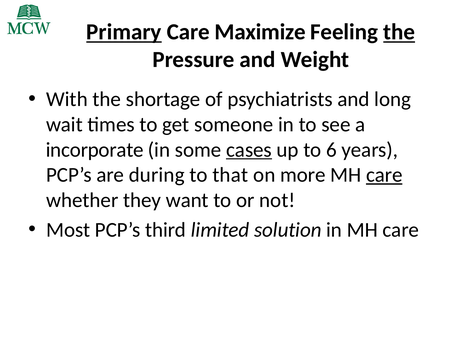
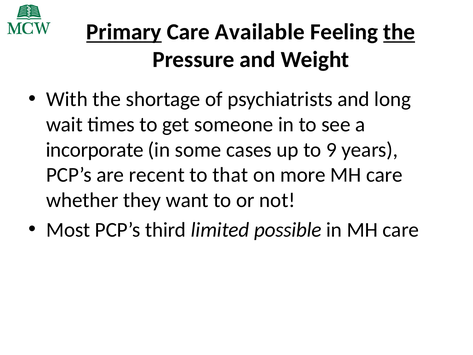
Maximize: Maximize -> Available
cases underline: present -> none
6: 6 -> 9
during: during -> recent
care at (384, 175) underline: present -> none
solution: solution -> possible
